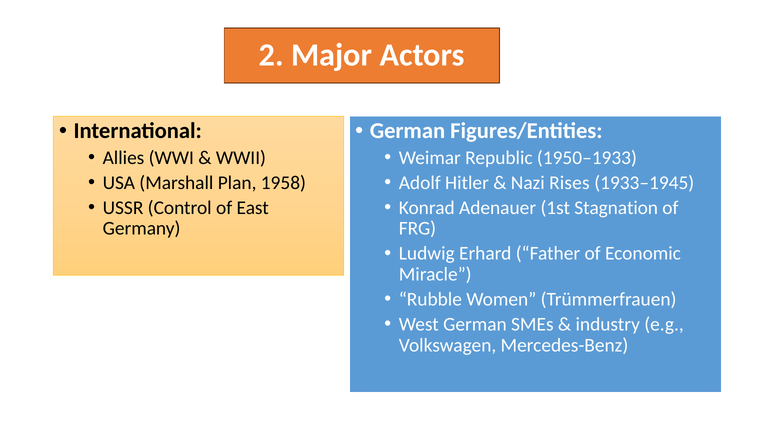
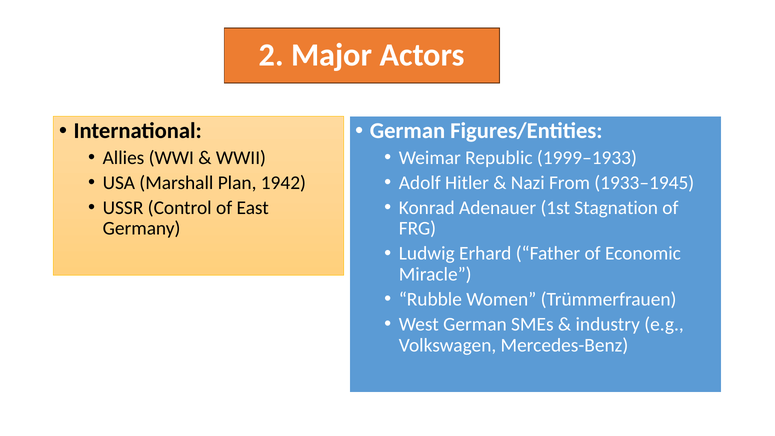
1950–1933: 1950–1933 -> 1999–1933
1958: 1958 -> 1942
Rises: Rises -> From
